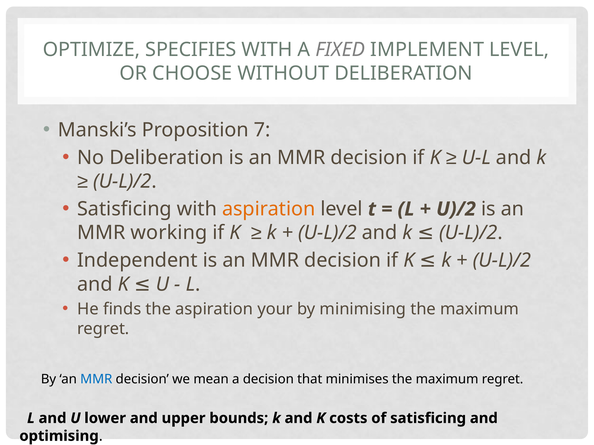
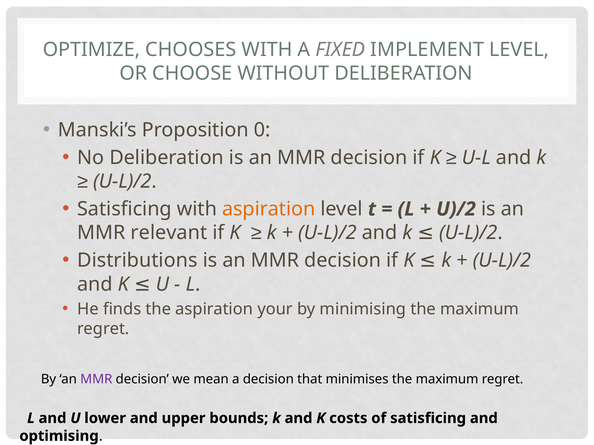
SPECIFIES: SPECIFIES -> CHOOSES
7: 7 -> 0
working: working -> relevant
Independent: Independent -> Distributions
MMR at (96, 380) colour: blue -> purple
